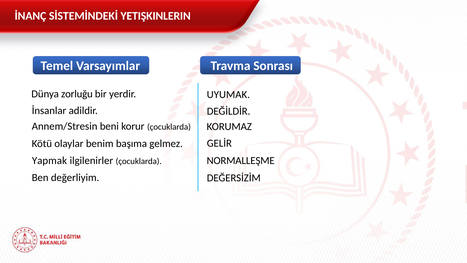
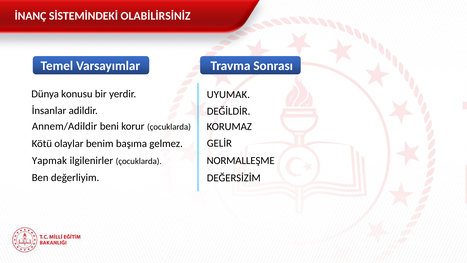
YETIŞKINLERIN: YETIŞKINLERIN -> OLABİLİRSİNİZ
zorluğu: zorluğu -> konusu
Annem/Stresin: Annem/Stresin -> Annem/Adildir
